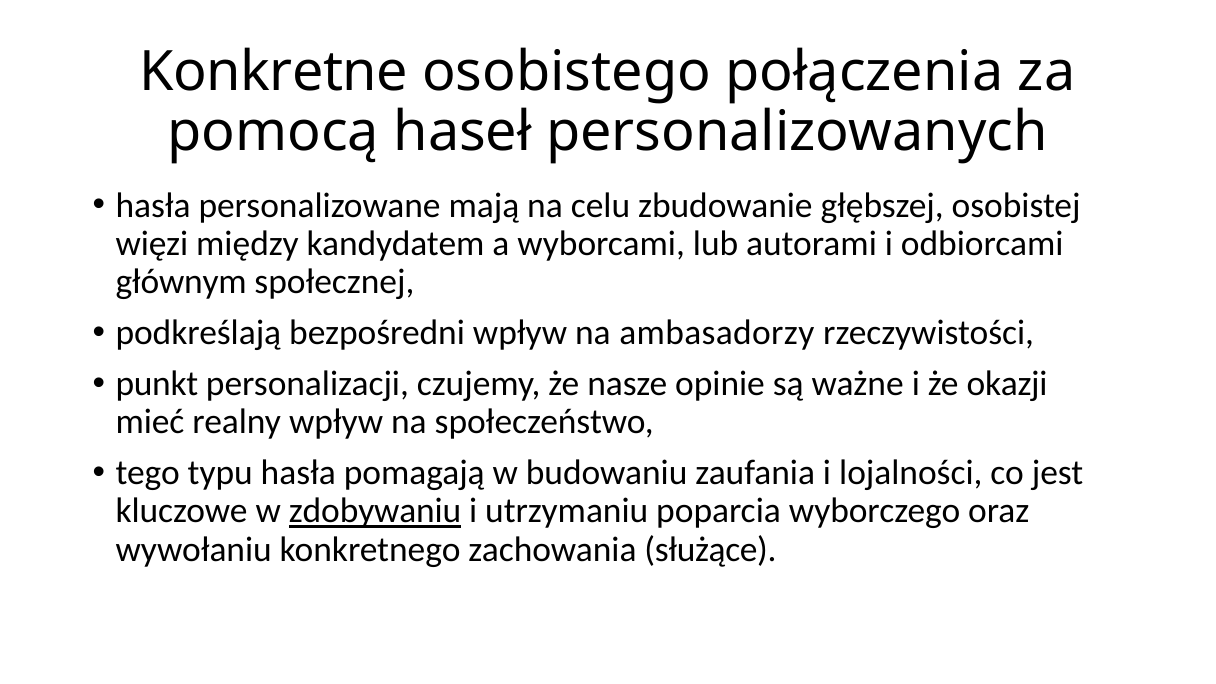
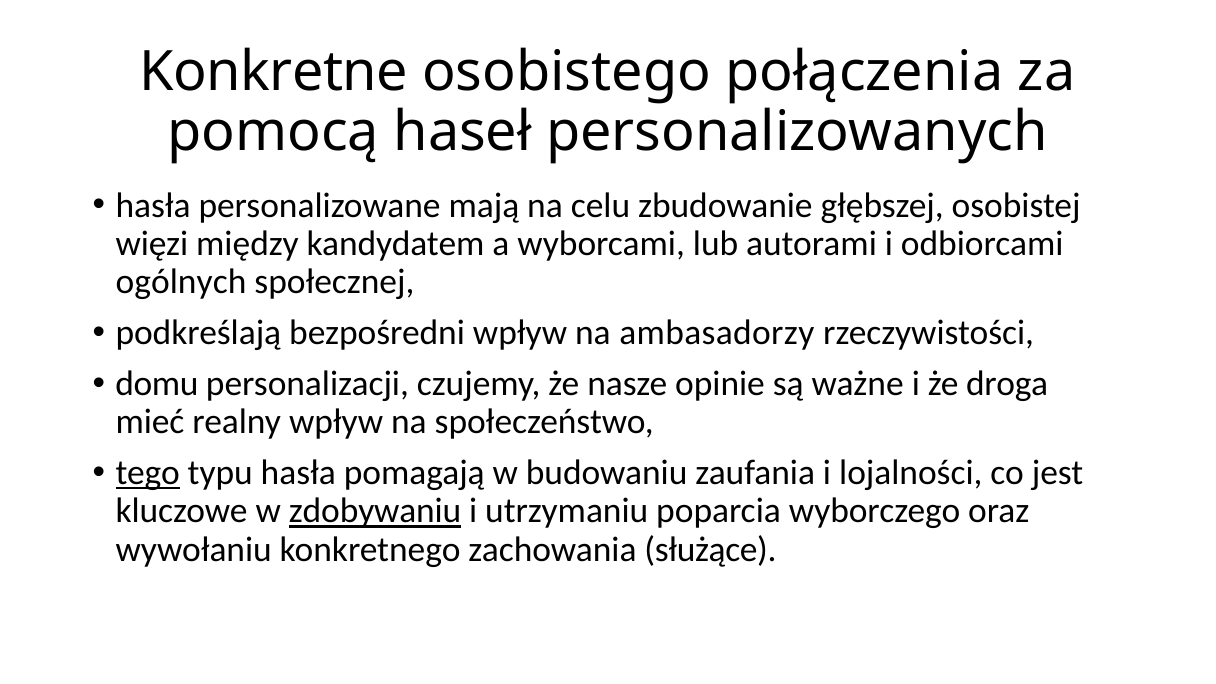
głównym: głównym -> ogólnych
punkt: punkt -> domu
okazji: okazji -> droga
tego underline: none -> present
